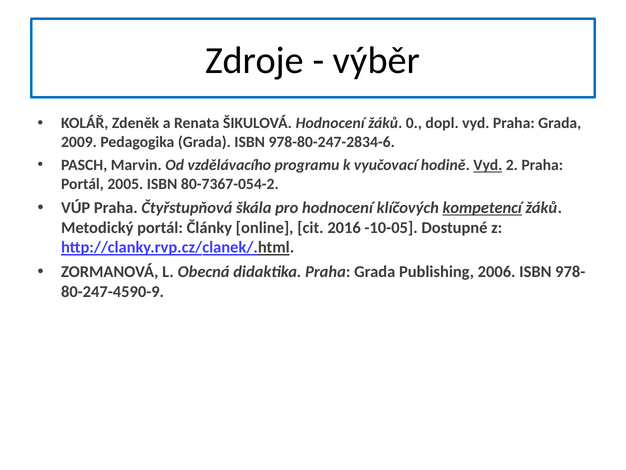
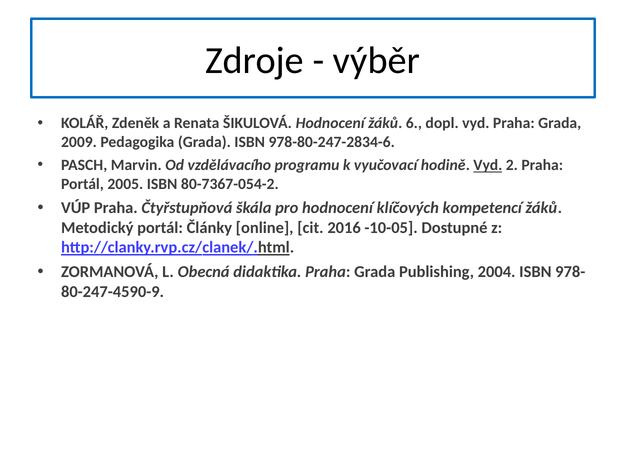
0: 0 -> 6
kompetencí underline: present -> none
2006: 2006 -> 2004
